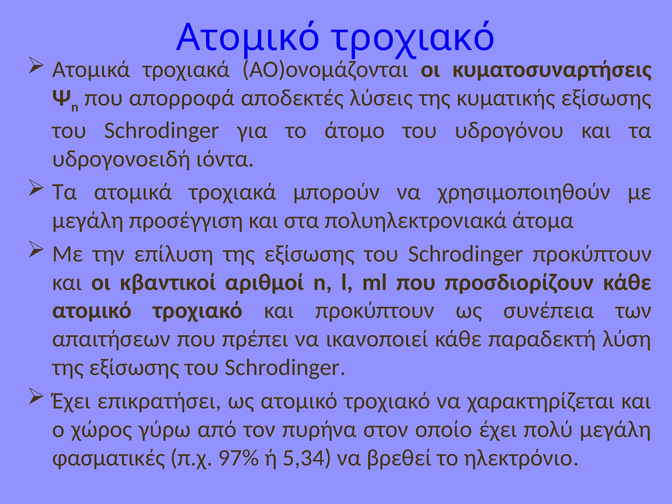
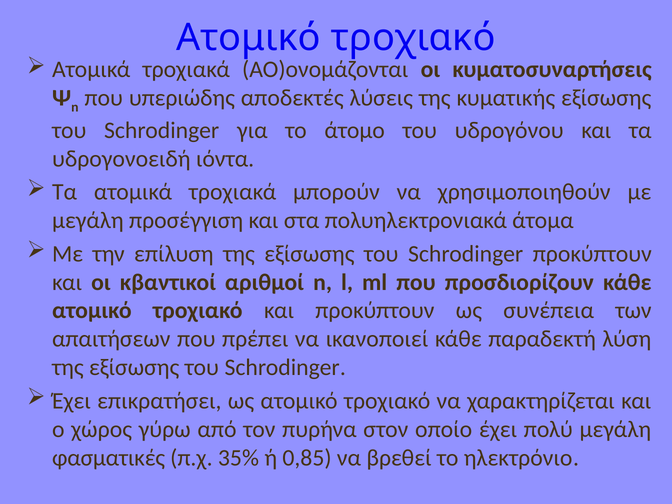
απορροφά: απορροφά -> υπεριώδης
97%: 97% -> 35%
5,34: 5,34 -> 0,85
